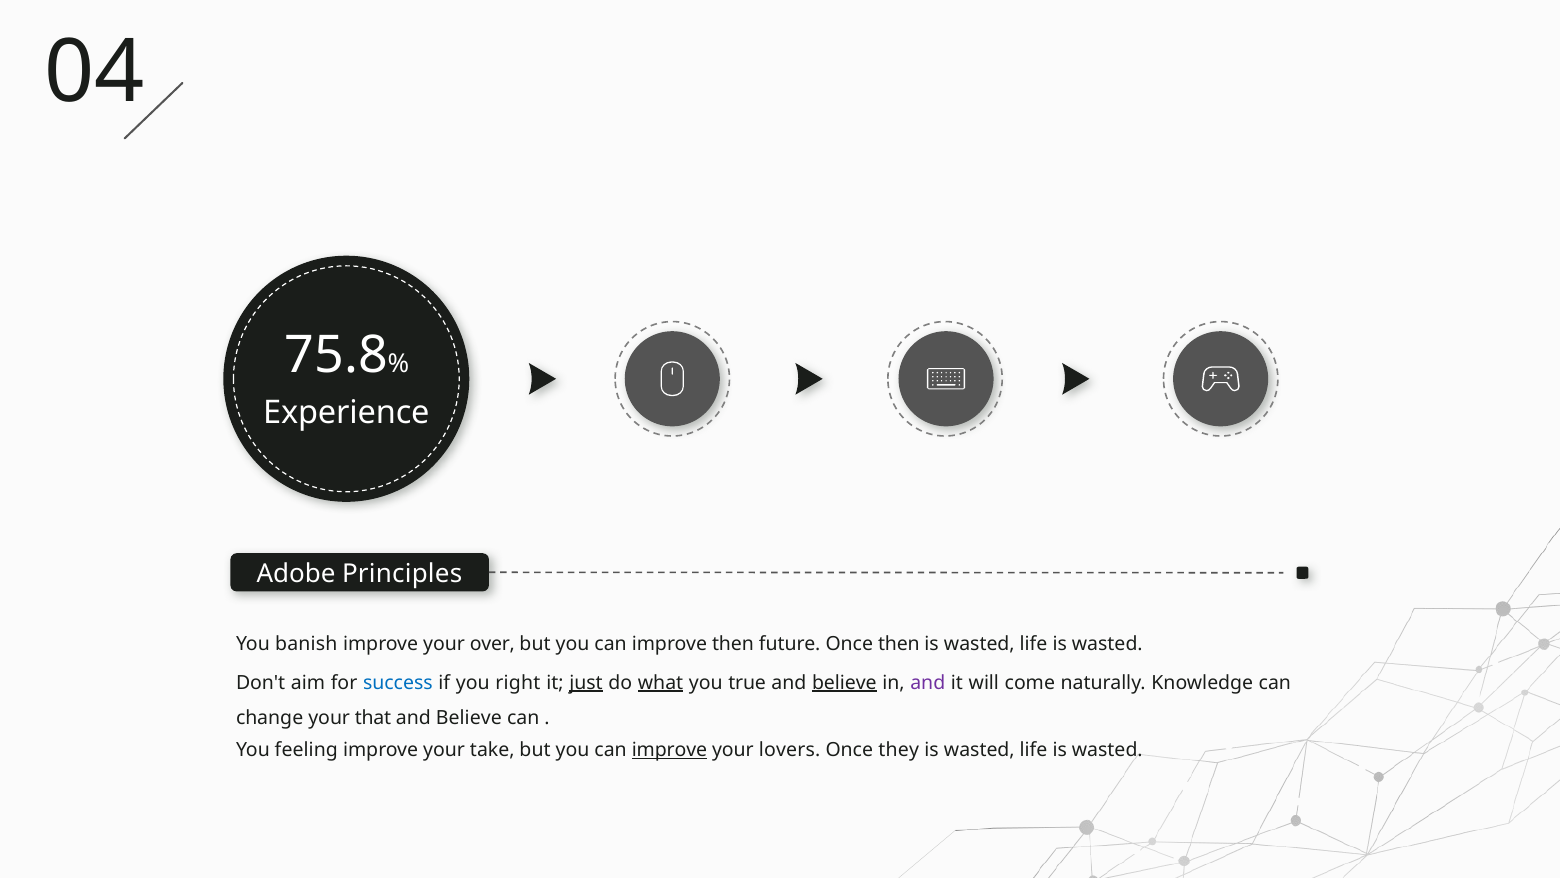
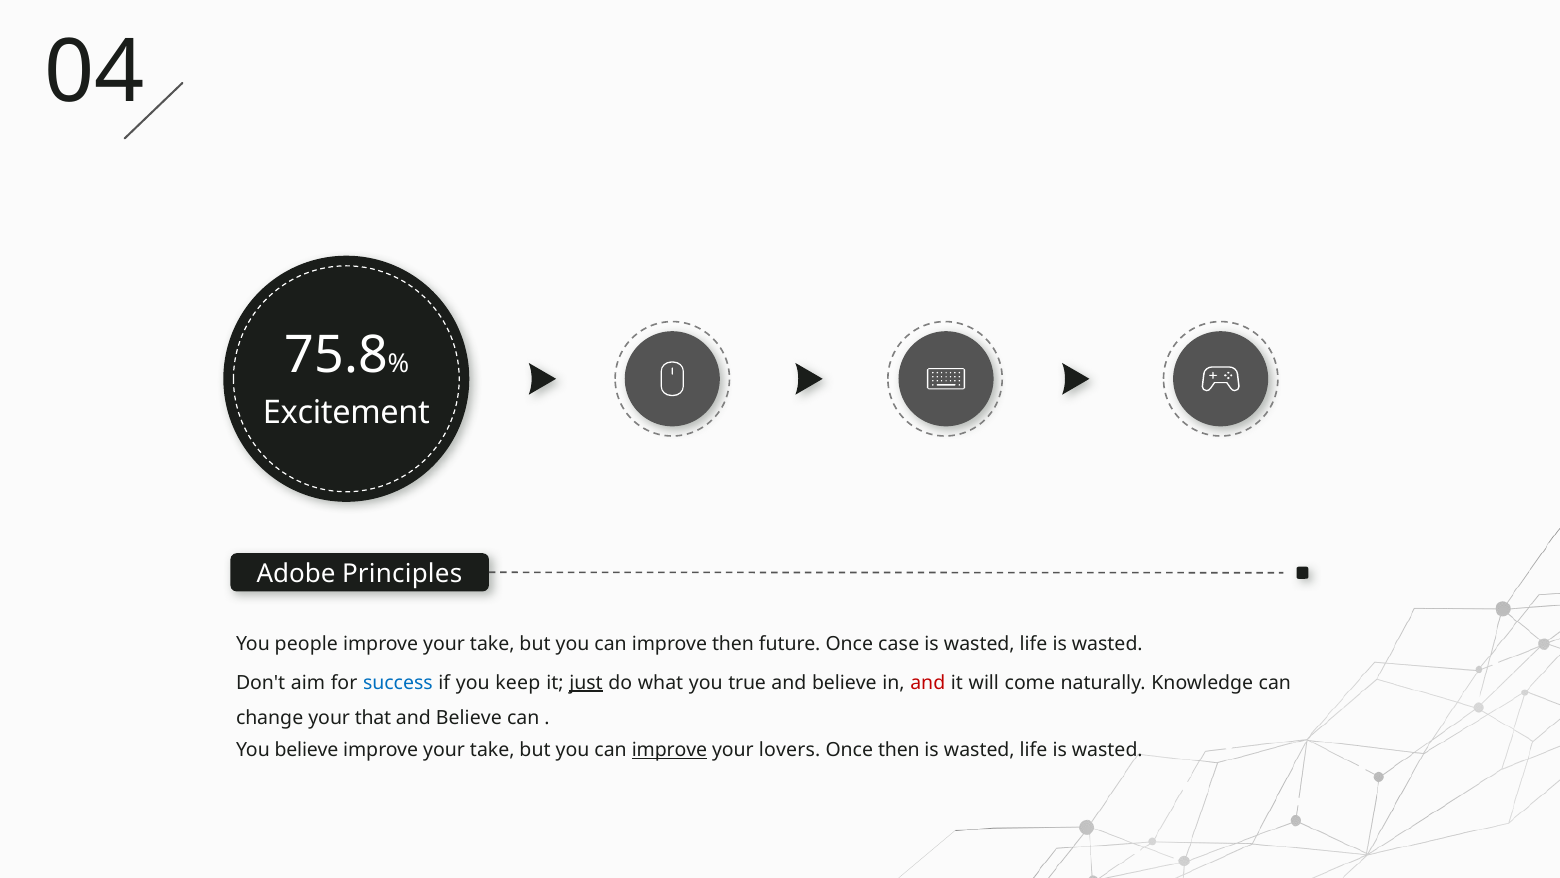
Experience: Experience -> Excitement
banish: banish -> people
over at (492, 643): over -> take
Once then: then -> case
right: right -> keep
what underline: present -> none
believe at (844, 682) underline: present -> none
and at (928, 682) colour: purple -> red
You feeling: feeling -> believe
Once they: they -> then
